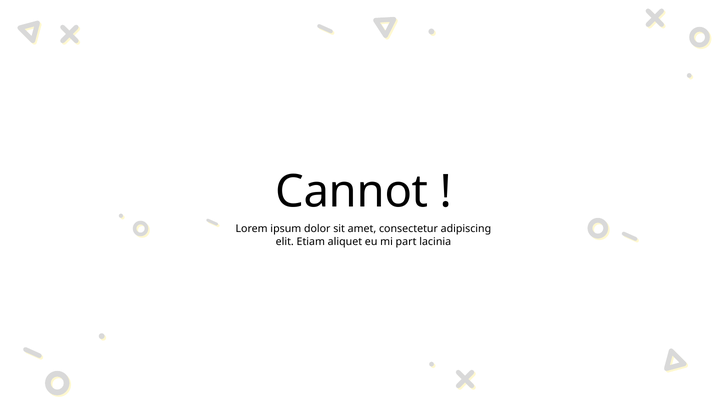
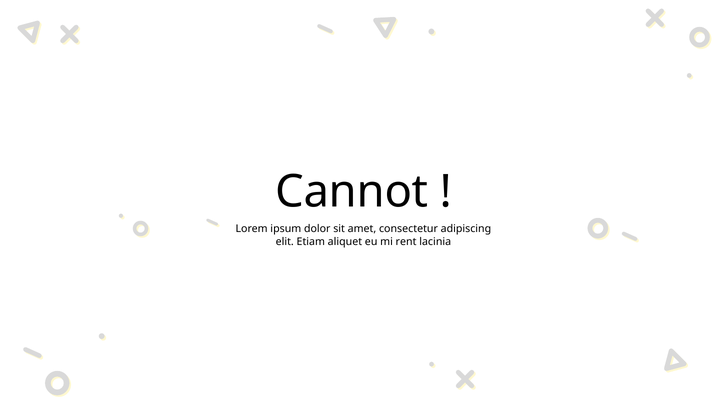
part: part -> rent
